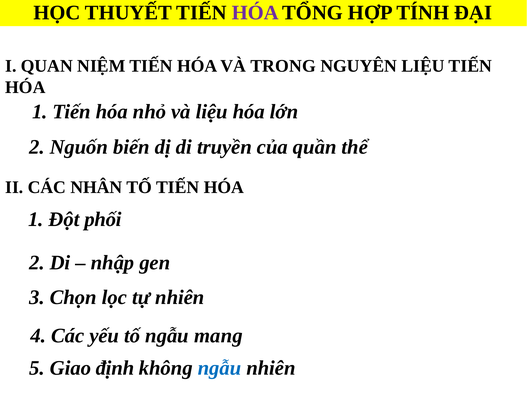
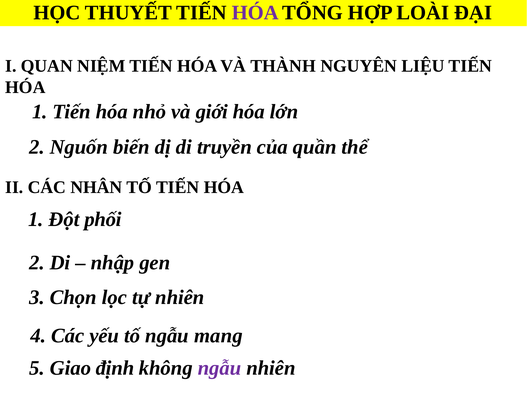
TÍNH: TÍNH -> LOÀI
TRONG: TRONG -> THÀNH
và liệu: liệu -> giới
ngẫu at (220, 368) colour: blue -> purple
